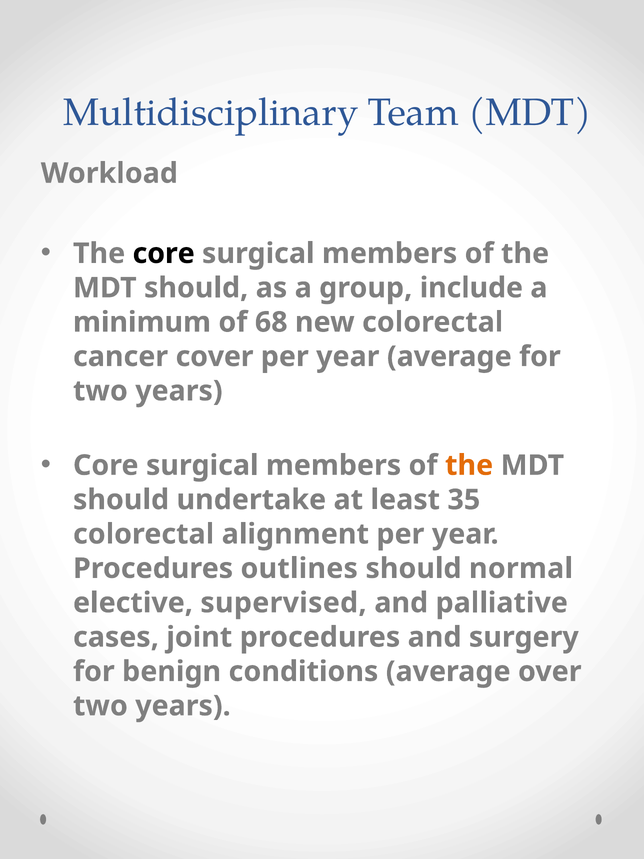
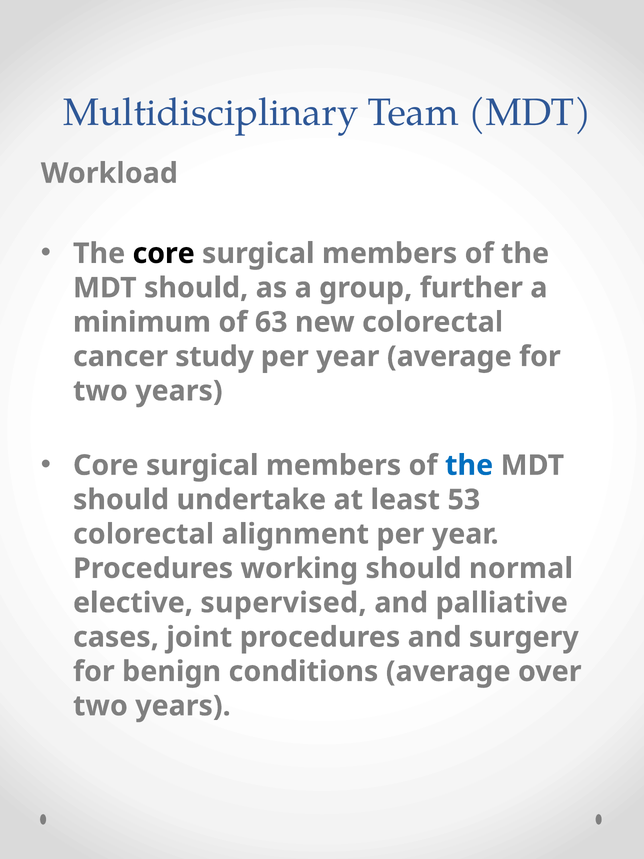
include: include -> further
68: 68 -> 63
cover: cover -> study
the at (469, 465) colour: orange -> blue
35: 35 -> 53
outlines: outlines -> working
